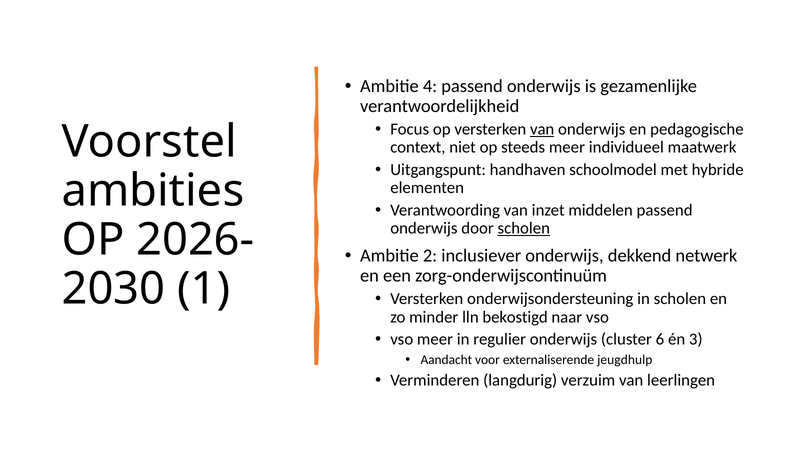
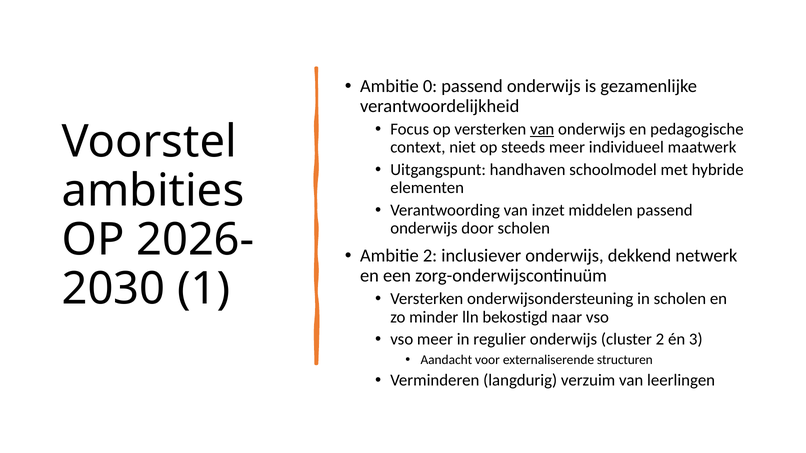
4: 4 -> 0
scholen at (524, 229) underline: present -> none
cluster 6: 6 -> 2
jeugdhulp: jeugdhulp -> structuren
